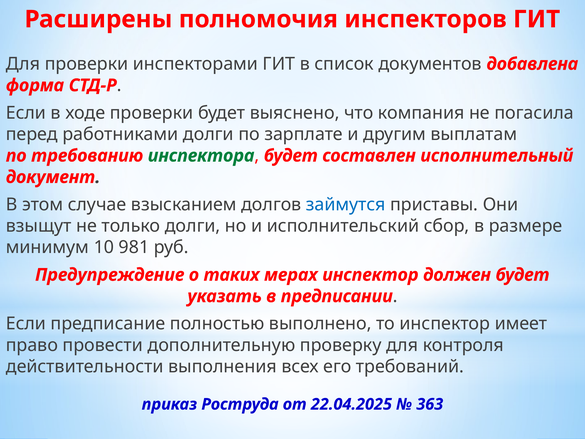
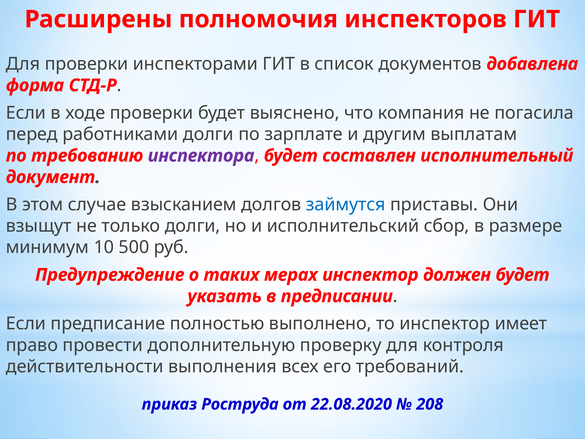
инспектора colour: green -> purple
981: 981 -> 500
22.04.2025: 22.04.2025 -> 22.08.2020
363: 363 -> 208
